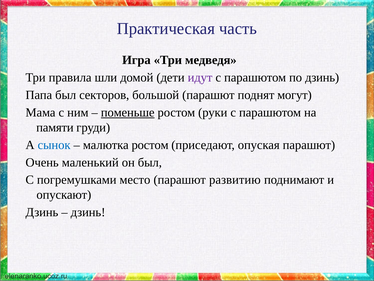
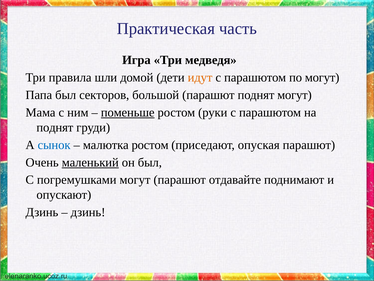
идут colour: purple -> orange
по дзинь: дзинь -> могут
памяти at (55, 127): памяти -> поднят
маленький underline: none -> present
погремушками место: место -> могут
развитию: развитию -> отдавайте
